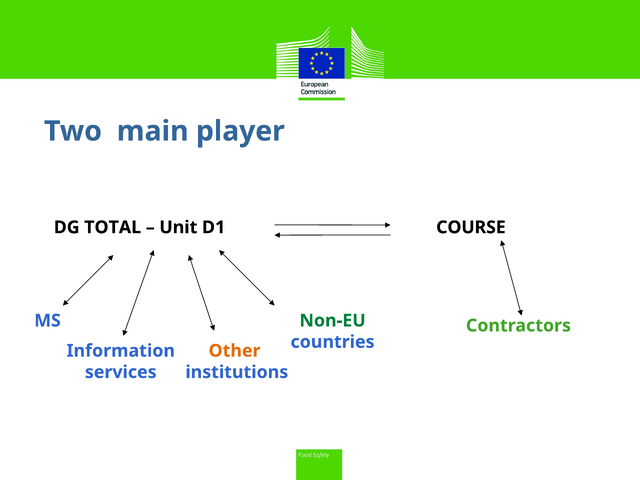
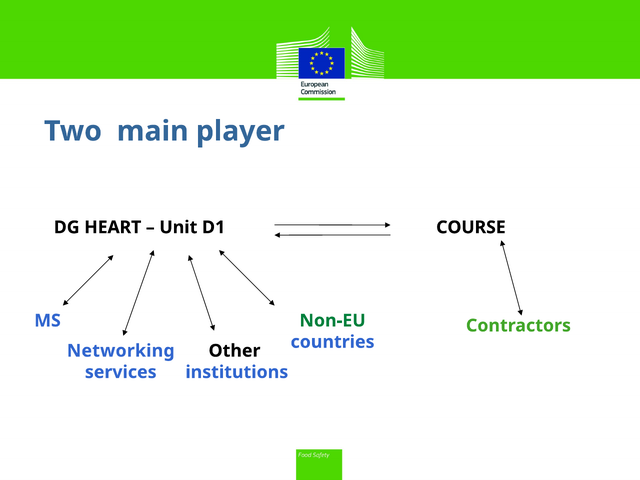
TOTAL: TOTAL -> HEART
Information: Information -> Networking
Other colour: orange -> black
